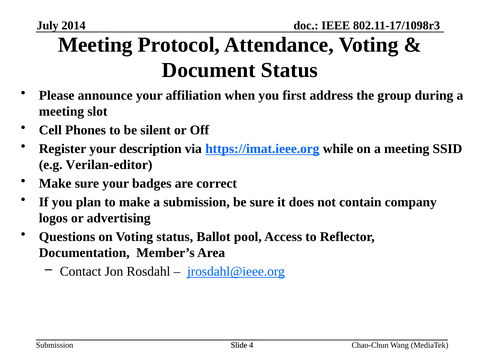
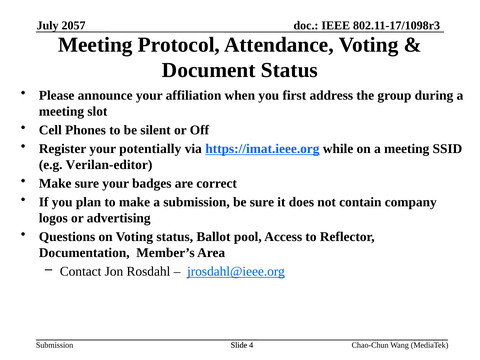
2014: 2014 -> 2057
description: description -> potentially
